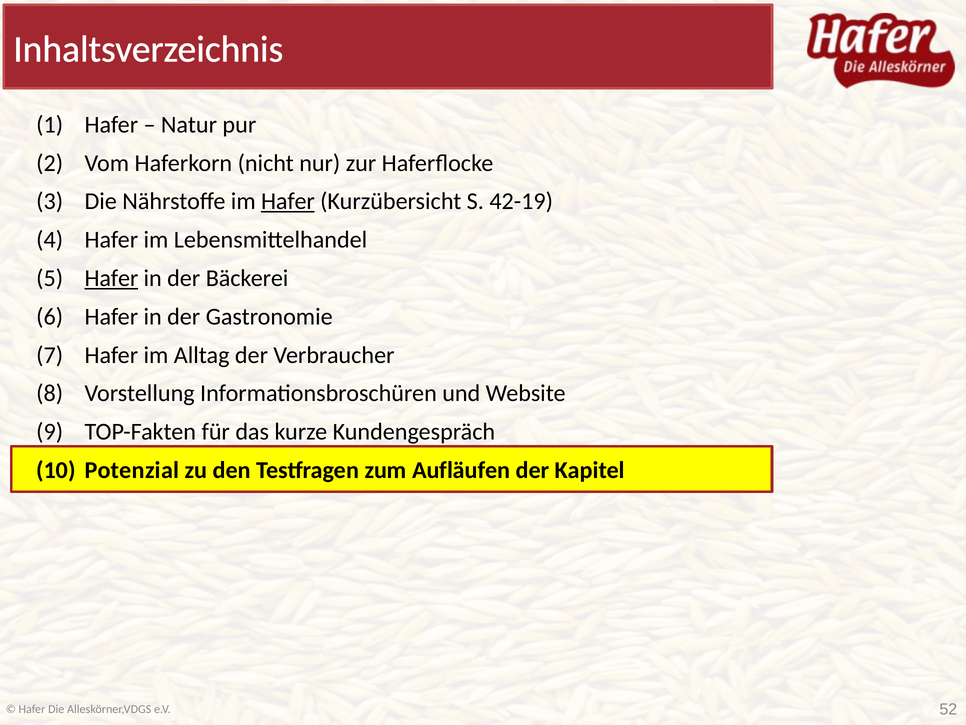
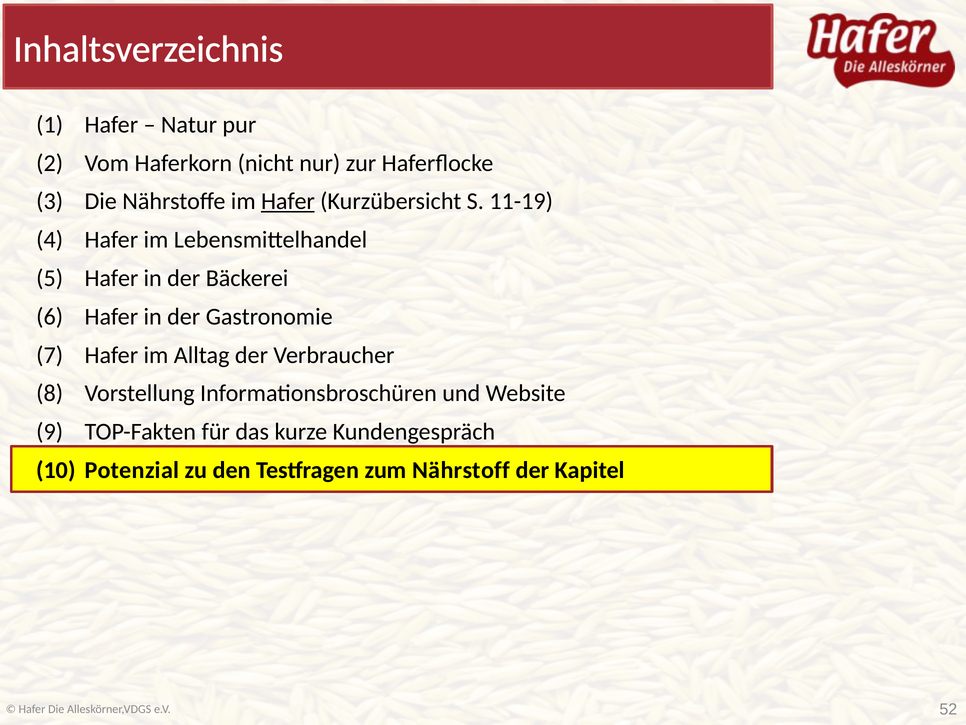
42-19: 42-19 -> 11-19
Hafer at (111, 278) underline: present -> none
Aufläufen: Aufläufen -> Nährstoff
